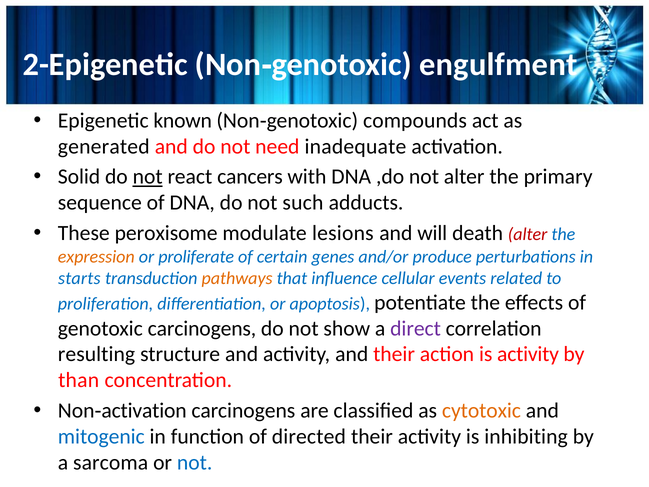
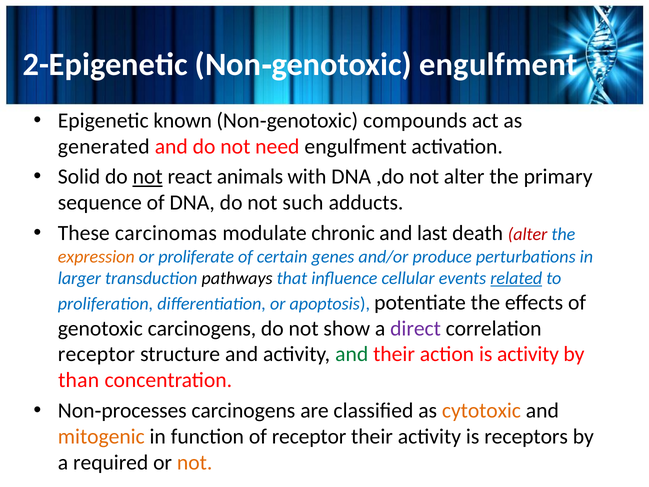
need inadequate: inadequate -> engulfment
cancers: cancers -> animals
peroxisome: peroxisome -> carcinomas
lesions: lesions -> chronic
will: will -> last
starts: starts -> larger
pathways colour: orange -> black
related underline: none -> present
resulting at (96, 354): resulting -> receptor
and at (352, 354) colour: black -> green
activation at (144, 410): activation -> processes
mitogenic colour: blue -> orange
of directed: directed -> receptor
inhibiting: inhibiting -> receptors
sarcoma: sarcoma -> required
not at (195, 462) colour: blue -> orange
